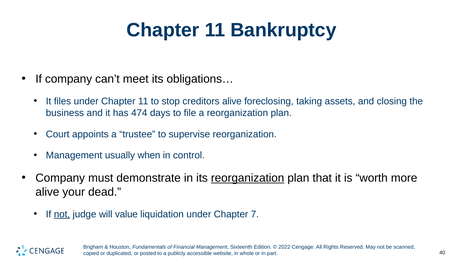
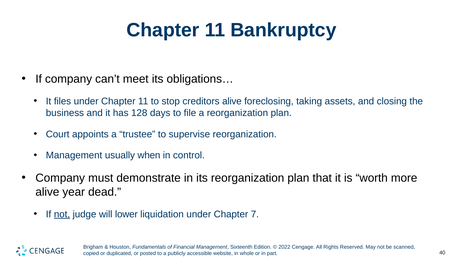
474: 474 -> 128
reorganization at (248, 178) underline: present -> none
your: your -> year
value: value -> lower
